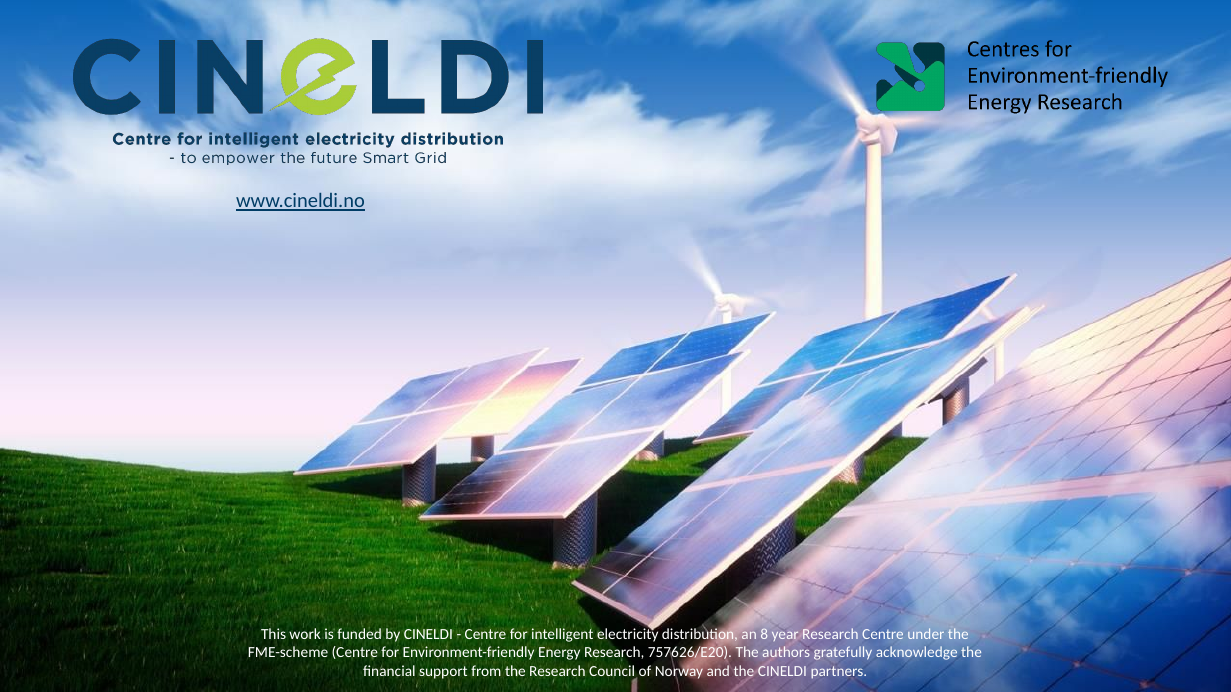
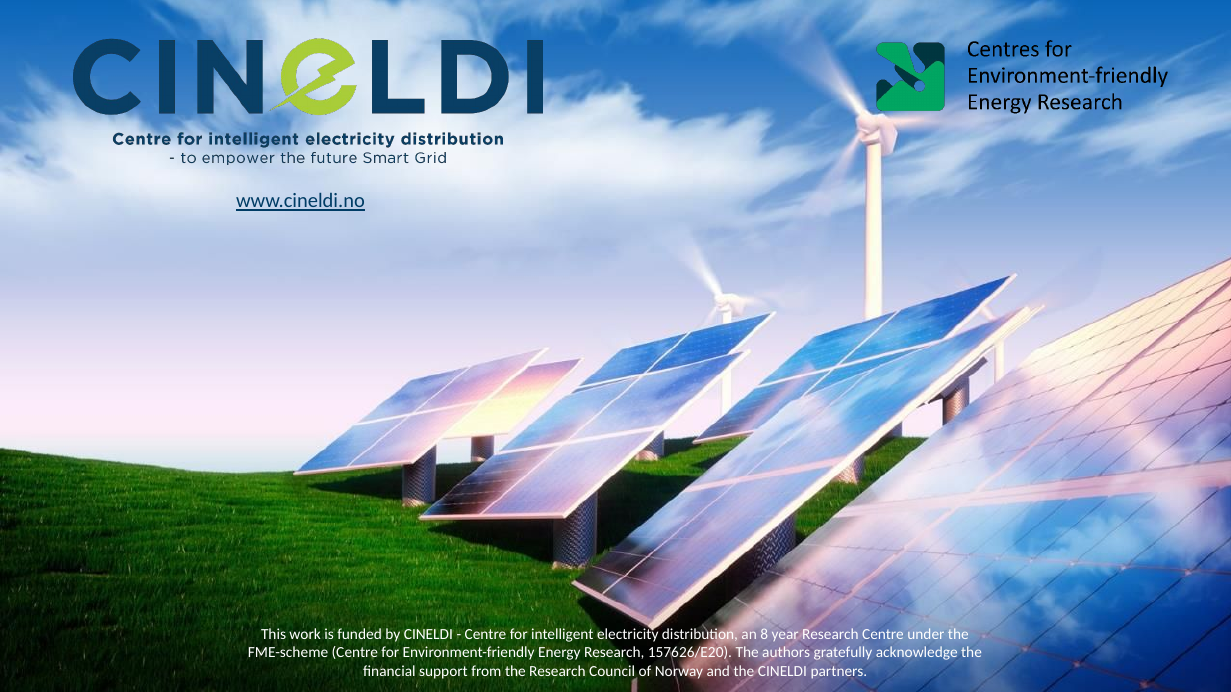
757626/E20: 757626/E20 -> 157626/E20
